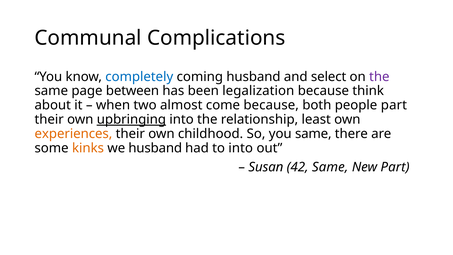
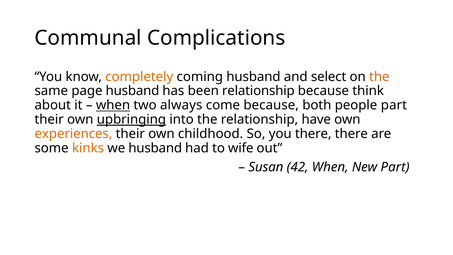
completely colour: blue -> orange
the at (379, 77) colour: purple -> orange
page between: between -> husband
been legalization: legalization -> relationship
when at (113, 105) underline: none -> present
almost: almost -> always
least: least -> have
you same: same -> there
to into: into -> wife
42 Same: Same -> When
